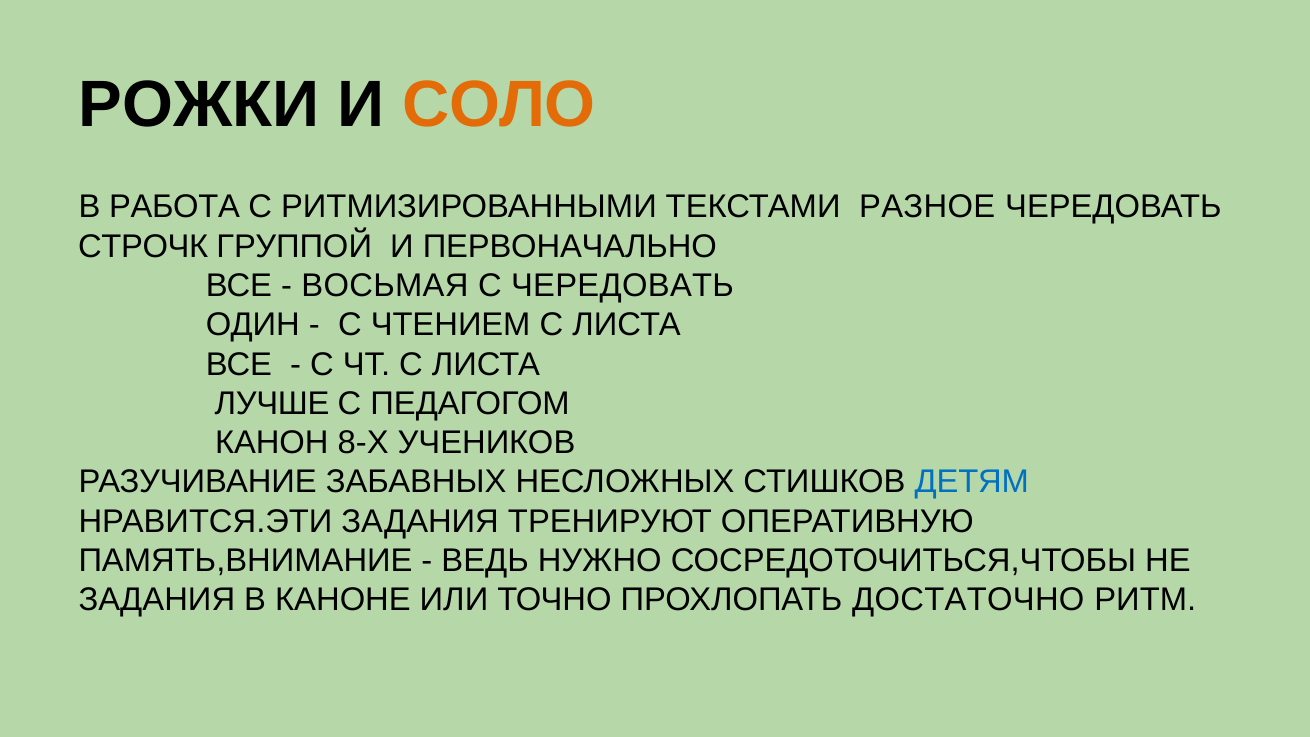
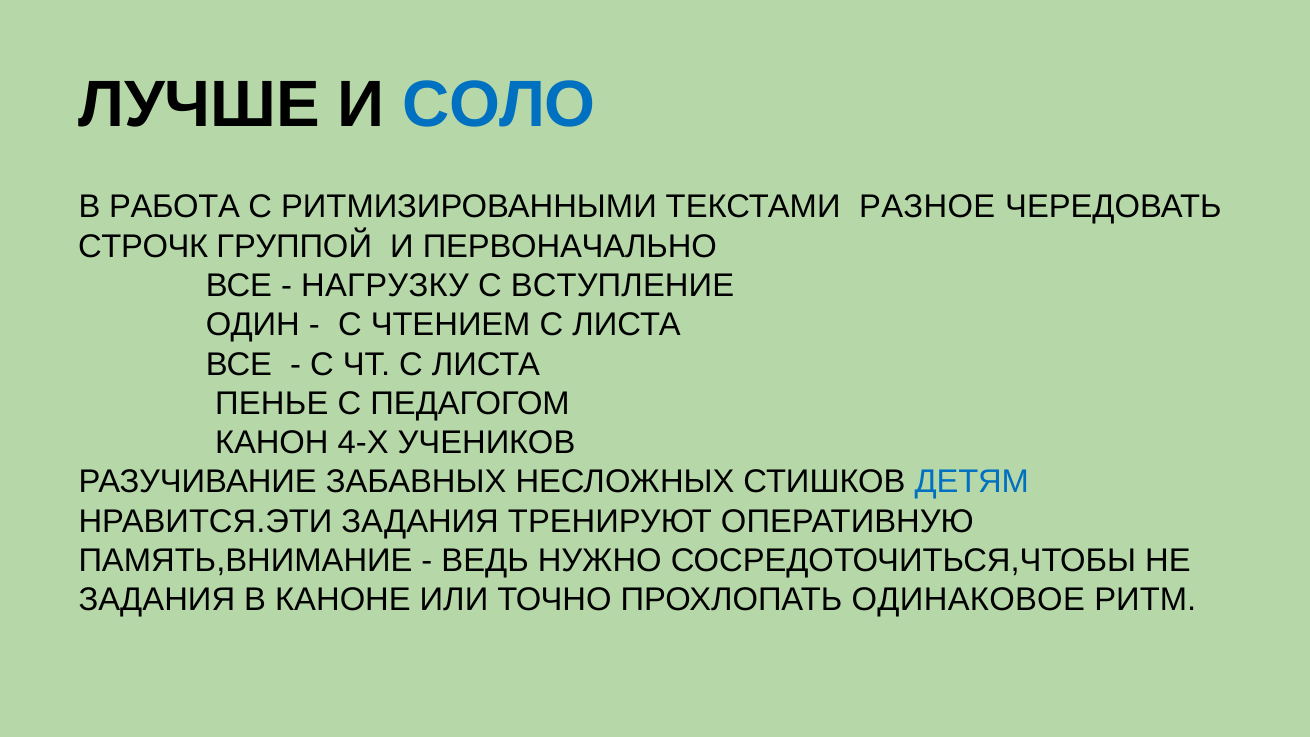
РОЖКИ: РОЖКИ -> ЛУЧШЕ
СОЛО colour: orange -> blue
ВОСЬМАЯ: ВОСЬМАЯ -> НАГРУЗКУ
С ЧЕРЕДОВАТЬ: ЧЕРЕДОВАТЬ -> ВСТУПЛЕНИЕ
ЛУЧШЕ: ЛУЧШЕ -> ПЕНЬЕ
8-Х: 8-Х -> 4-Х
ДОСТАТОЧНО: ДОСТАТОЧНО -> ОДИНАКОВОЕ
